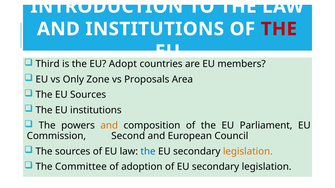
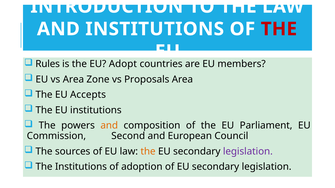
Third: Third -> Rules
vs Only: Only -> Area
EU Sources: Sources -> Accepts
the at (148, 152) colour: blue -> orange
legislation at (248, 152) colour: orange -> purple
The Committee: Committee -> Institutions
